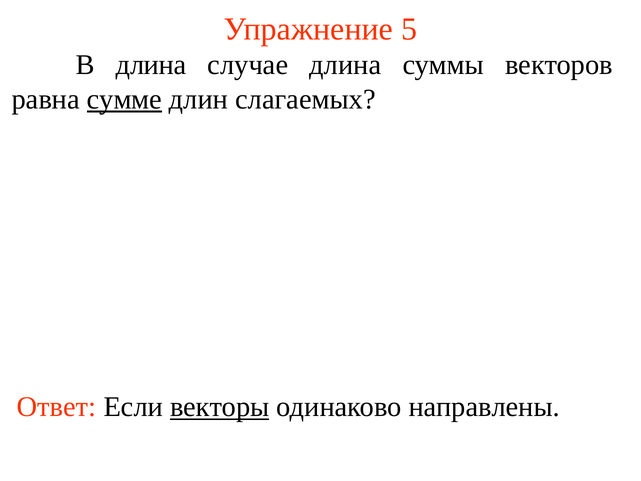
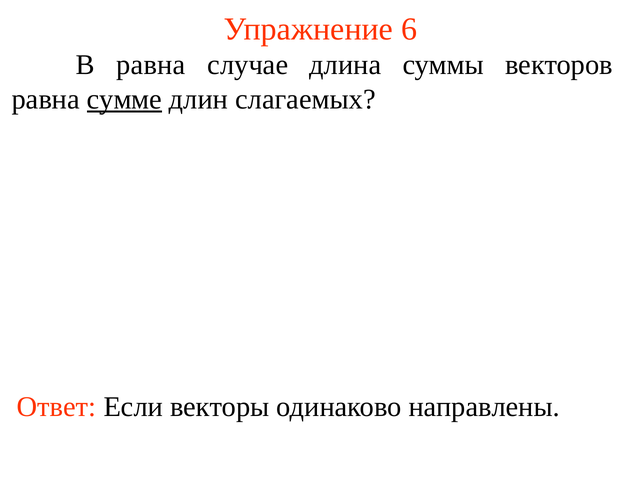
5: 5 -> 6
В длина: длина -> равна
векторы underline: present -> none
